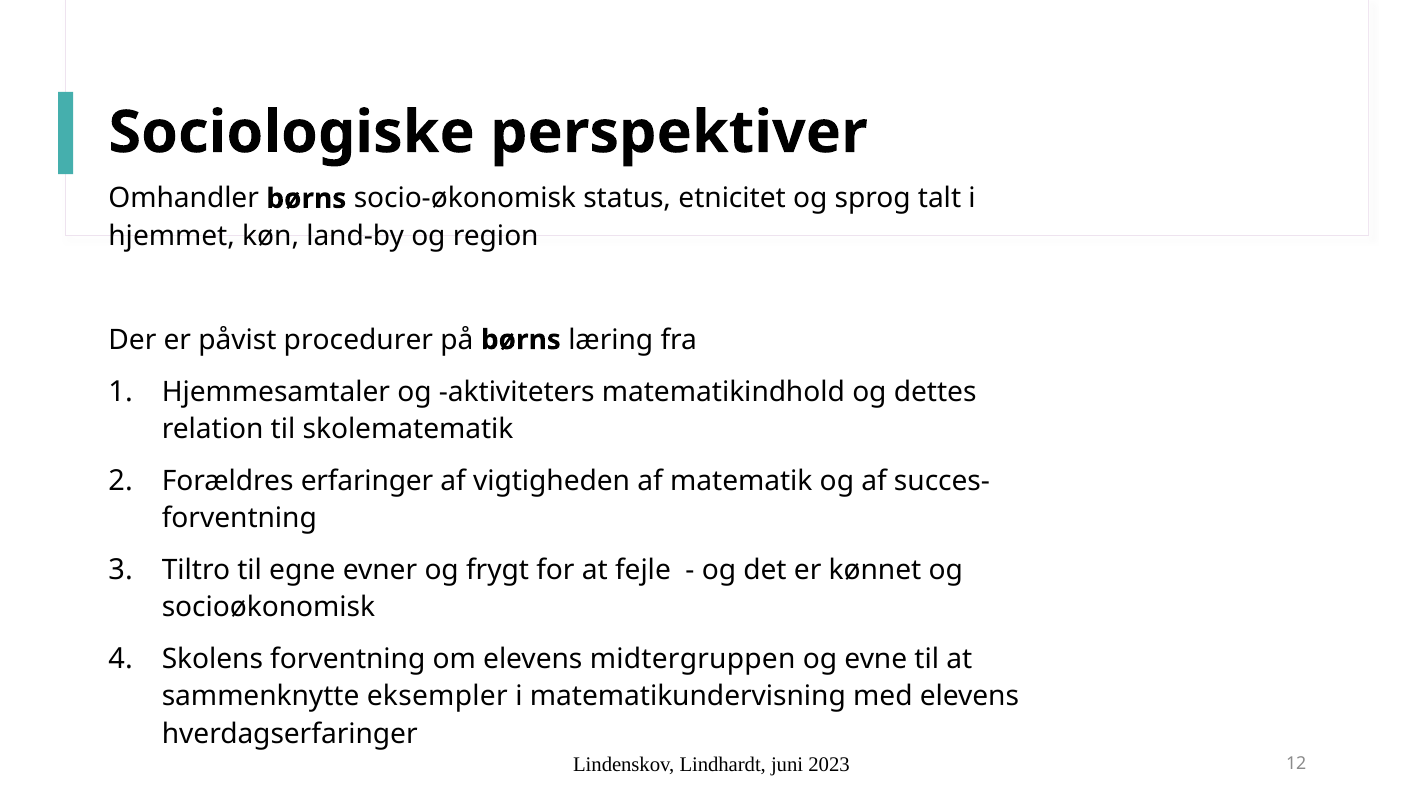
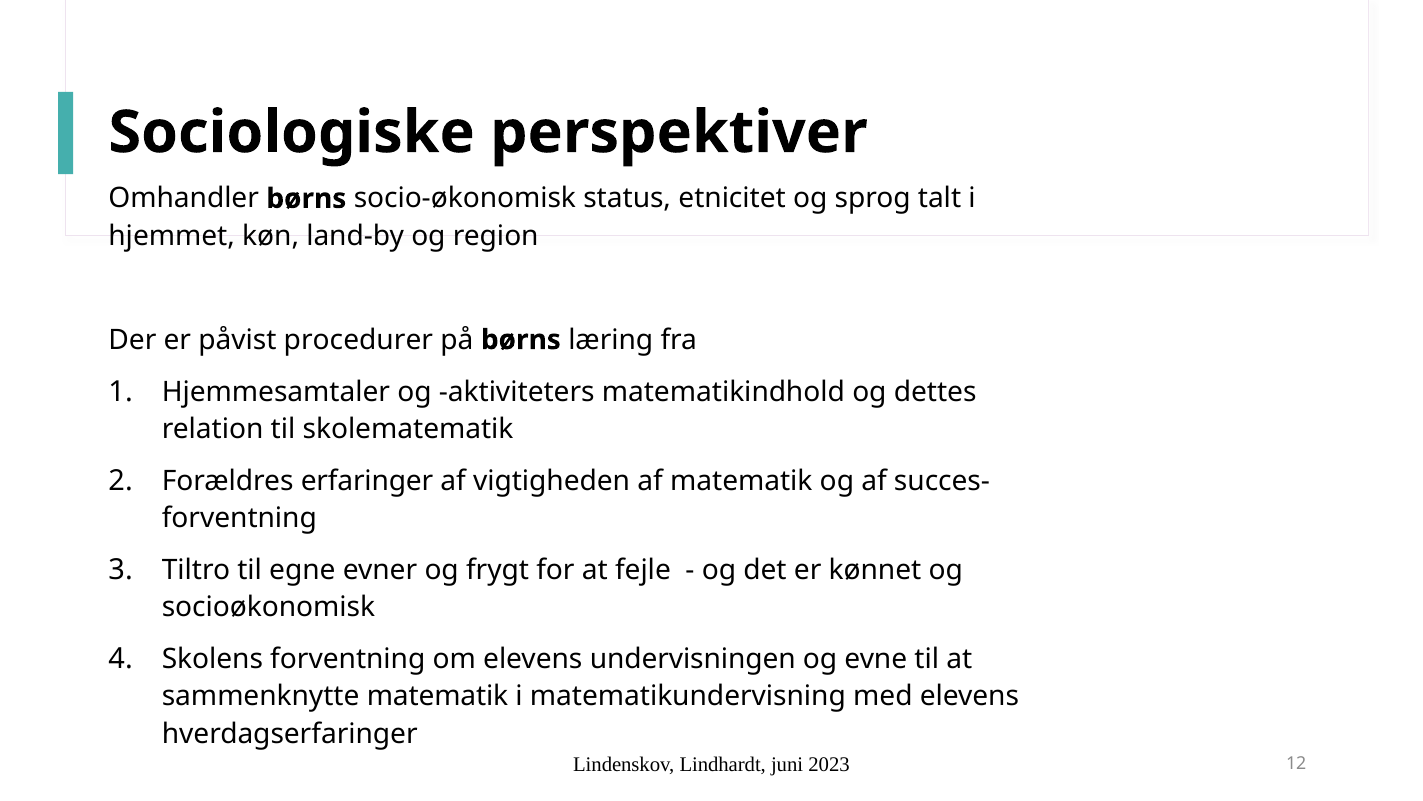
midtergruppen: midtergruppen -> undervisningen
sammenknytte eksempler: eksempler -> matematik
